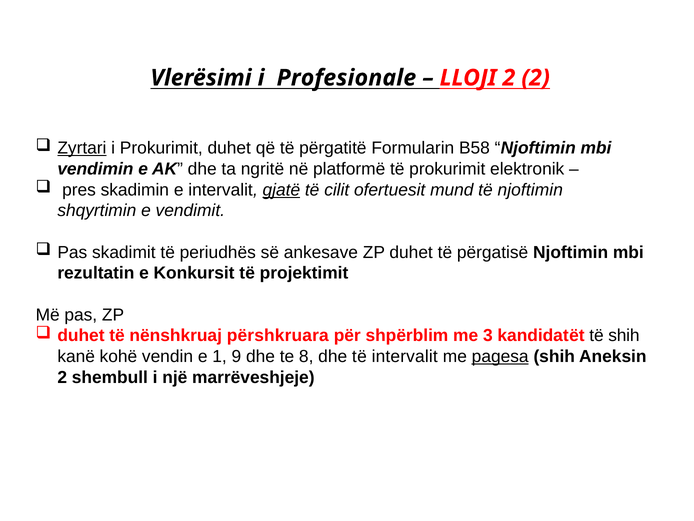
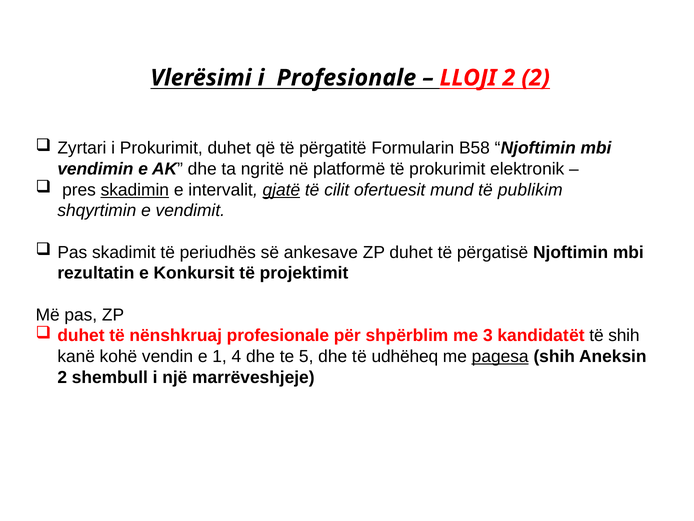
Zyrtari underline: present -> none
skadimin underline: none -> present
të njoftimin: njoftimin -> publikim
nënshkruaj përshkruara: përshkruara -> profesionale
9: 9 -> 4
8: 8 -> 5
të intervalit: intervalit -> udhëheq
